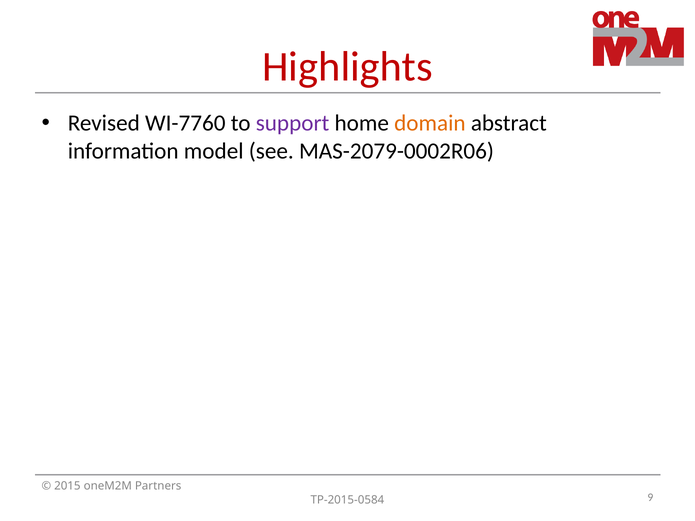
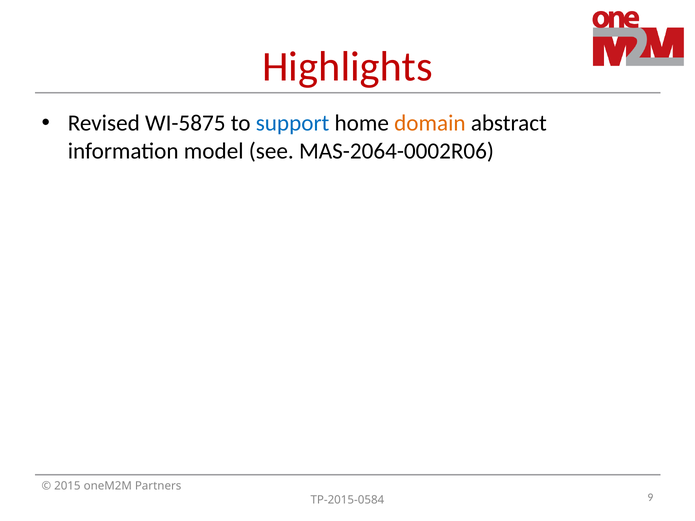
WI-7760: WI-7760 -> WI-5875
support colour: purple -> blue
MAS-2079-0002R06: MAS-2079-0002R06 -> MAS-2064-0002R06
